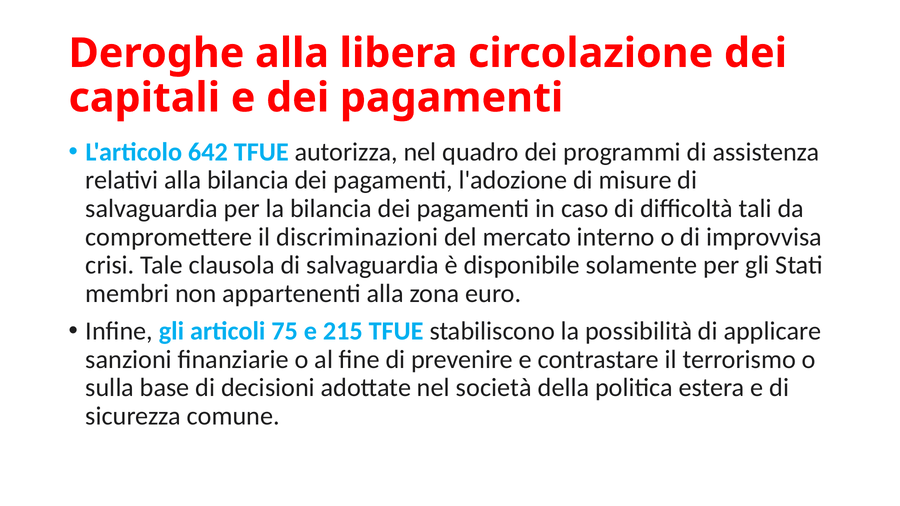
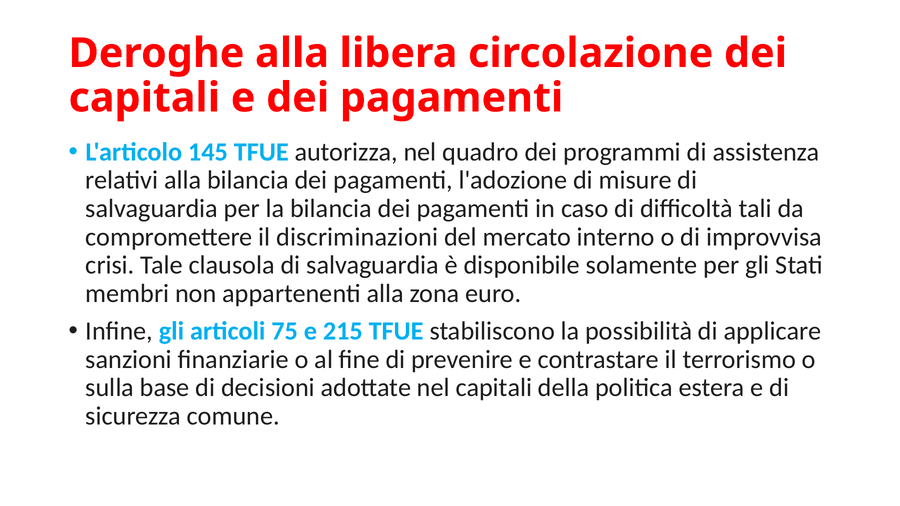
642: 642 -> 145
nel società: società -> capitali
